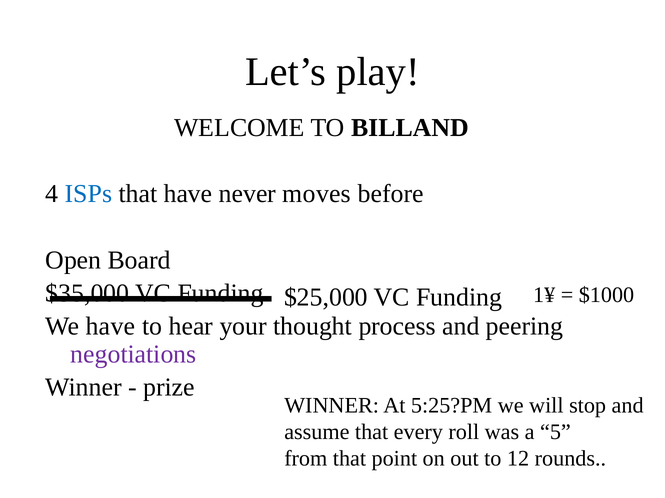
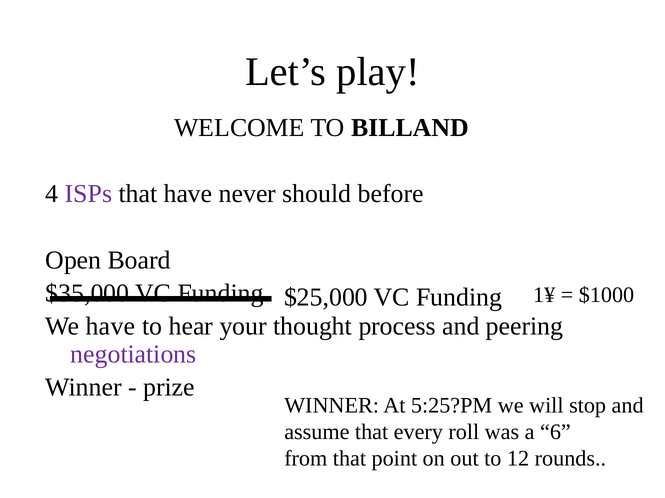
ISPs colour: blue -> purple
moves: moves -> should
5: 5 -> 6
